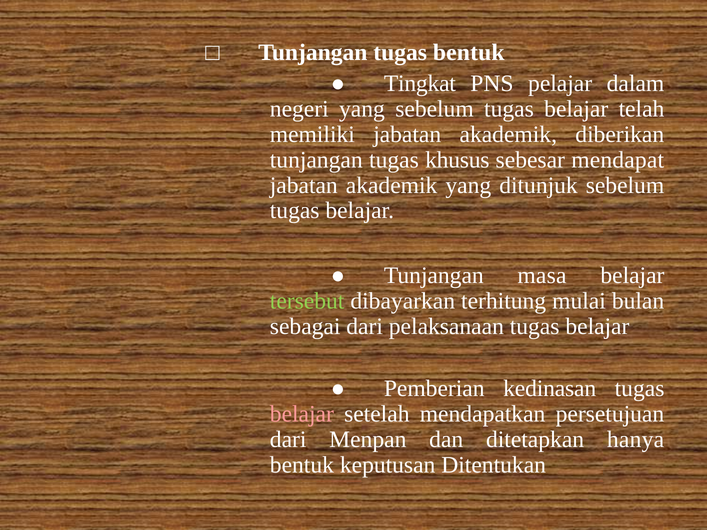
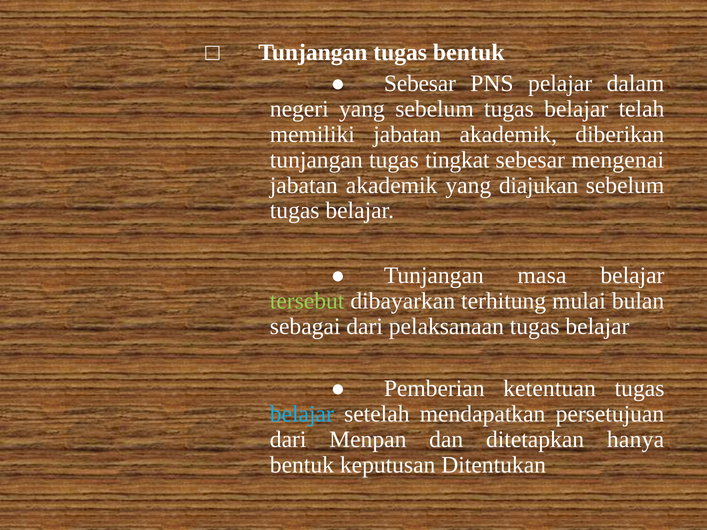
Tingkat at (420, 84): Tingkat -> Sebesar
khusus: khusus -> tingkat
mendapat: mendapat -> mengenai
ditunjuk: ditunjuk -> diajukan
kedinasan: kedinasan -> ketentuan
belajar at (302, 414) colour: pink -> light blue
